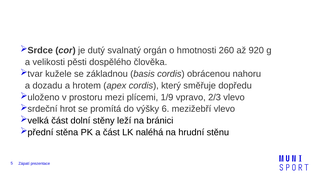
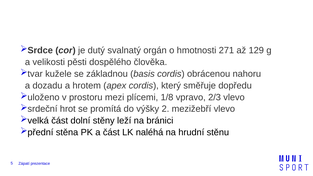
260: 260 -> 271
920: 920 -> 129
1/9: 1/9 -> 1/8
6: 6 -> 2
